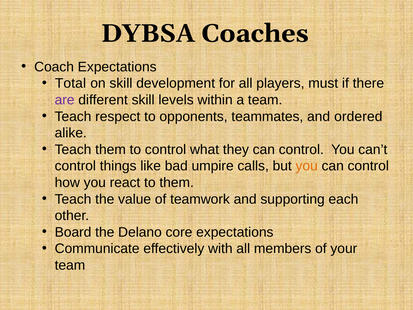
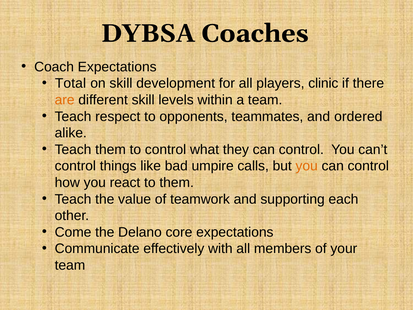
must: must -> clinic
are colour: purple -> orange
Board: Board -> Come
